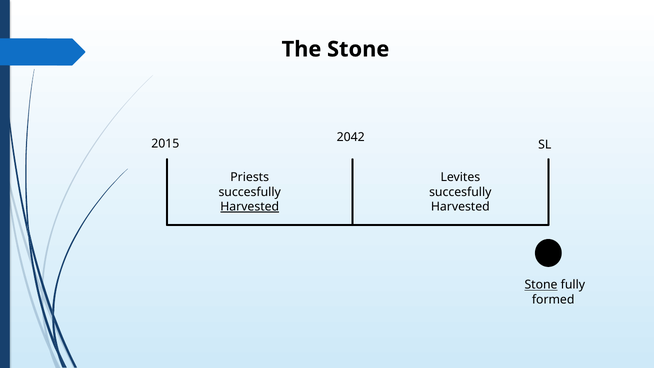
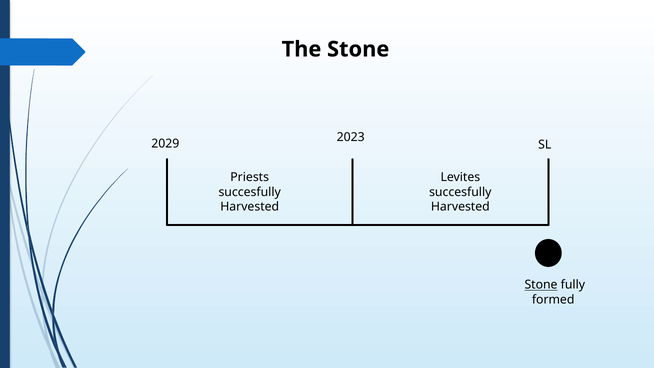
2042: 2042 -> 2023
2015: 2015 -> 2029
Harvested at (250, 207) underline: present -> none
